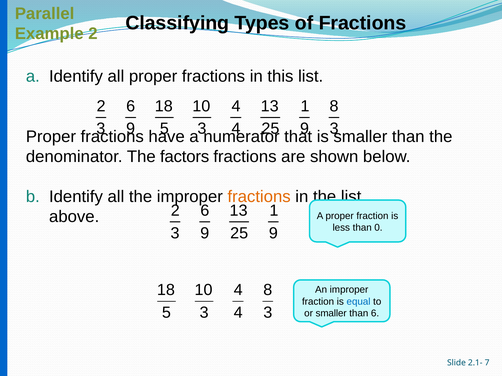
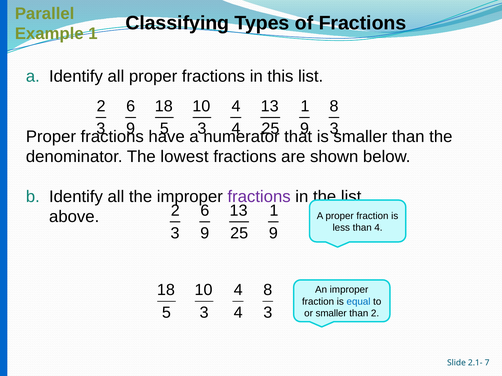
Example 2: 2 -> 1
factors: factors -> lowest
fractions at (259, 197) colour: orange -> purple
than 0: 0 -> 4
than 6: 6 -> 2
